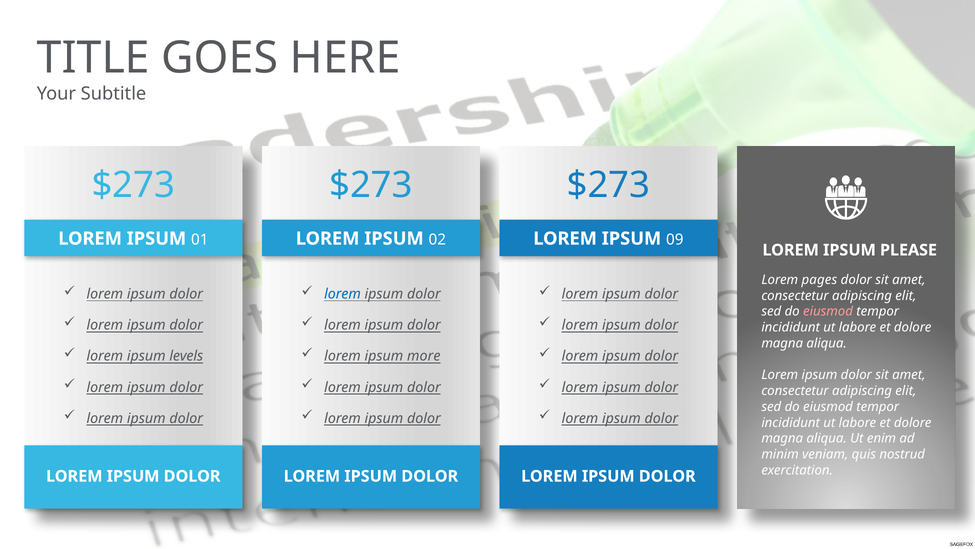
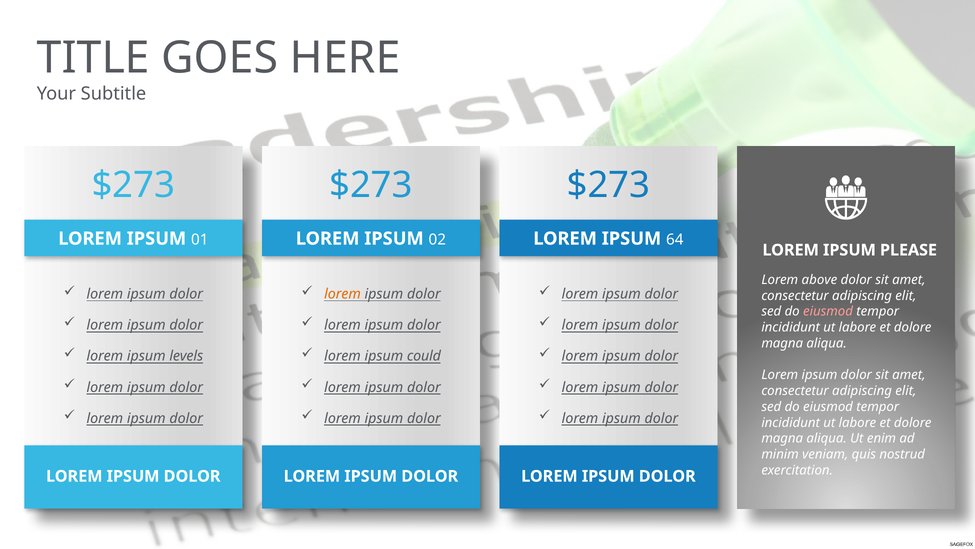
09: 09 -> 64
pages: pages -> above
lorem at (343, 294) colour: blue -> orange
more: more -> could
